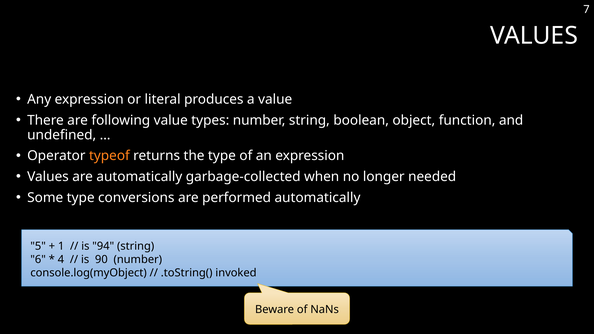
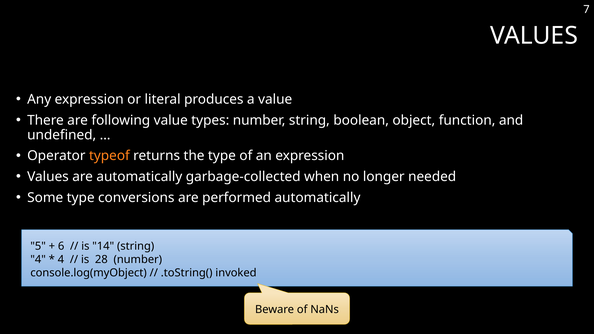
1: 1 -> 6
94: 94 -> 14
6 at (38, 260): 6 -> 4
90: 90 -> 28
